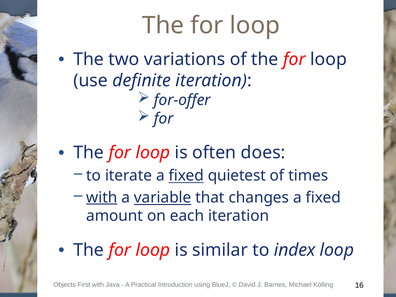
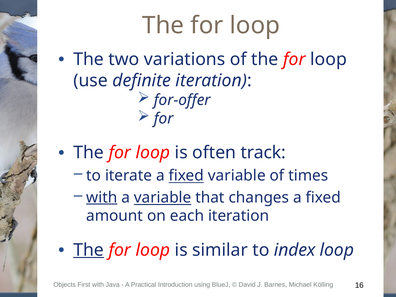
does: does -> track
fixed quietest: quietest -> variable
The at (89, 250) underline: none -> present
